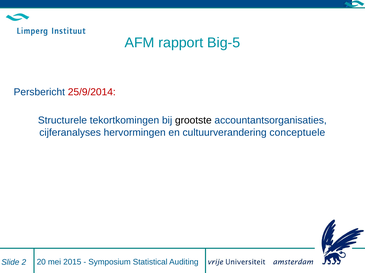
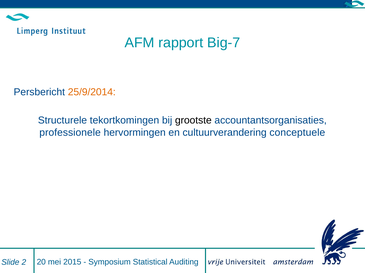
Big-5: Big-5 -> Big-7
25/9/2014 colour: red -> orange
cijferanalyses: cijferanalyses -> professionele
